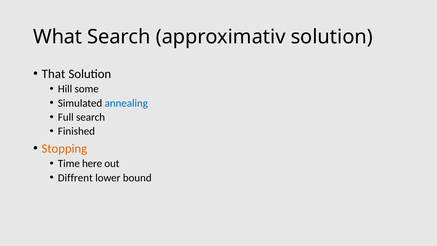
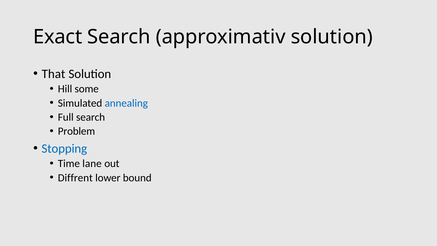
What: What -> Exact
Finished: Finished -> Problem
Stopping colour: orange -> blue
here: here -> lane
